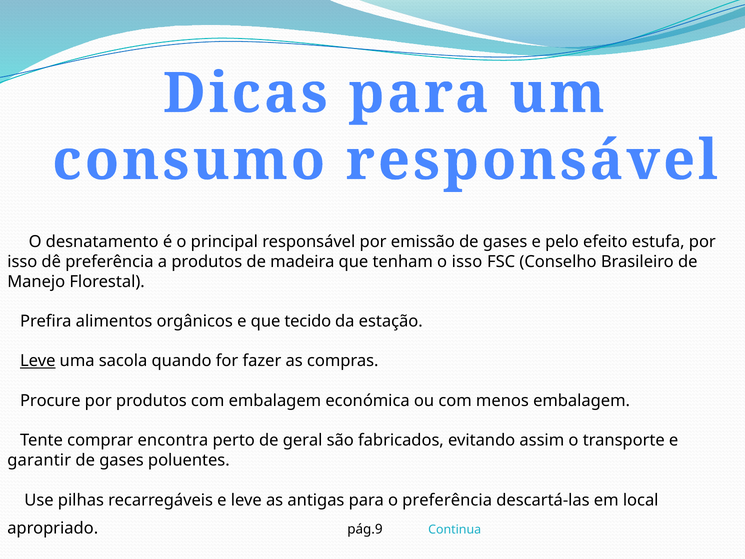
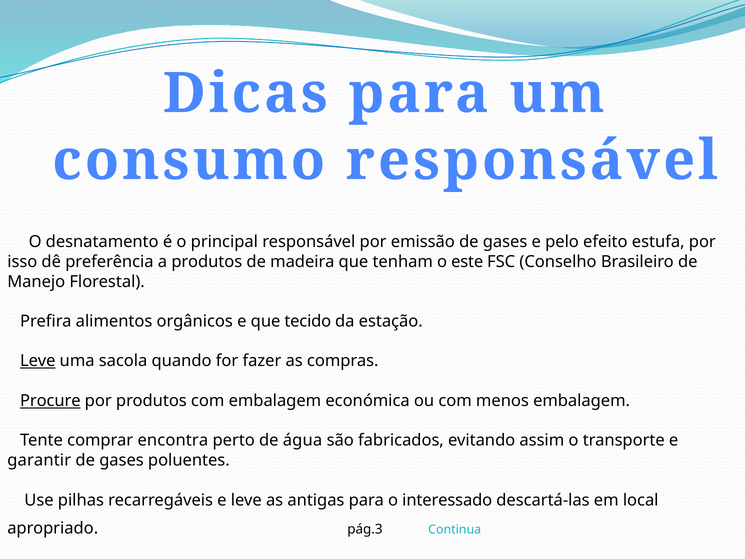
o isso: isso -> este
Procure underline: none -> present
geral: geral -> água
o preferência: preferência -> interessado
pág.9: pág.9 -> pág.3
